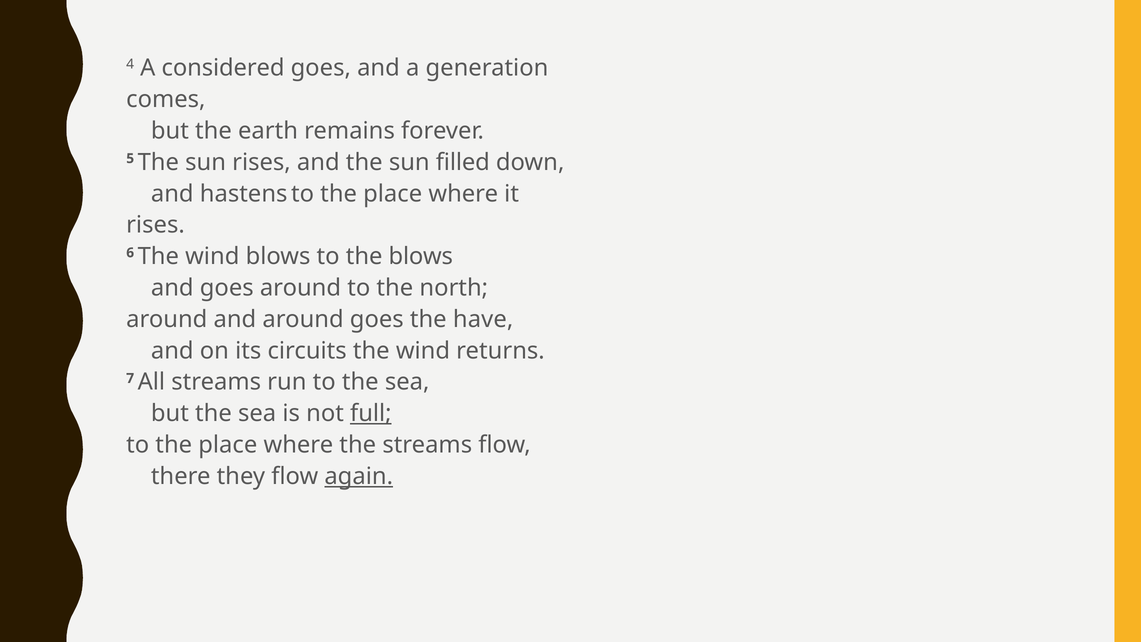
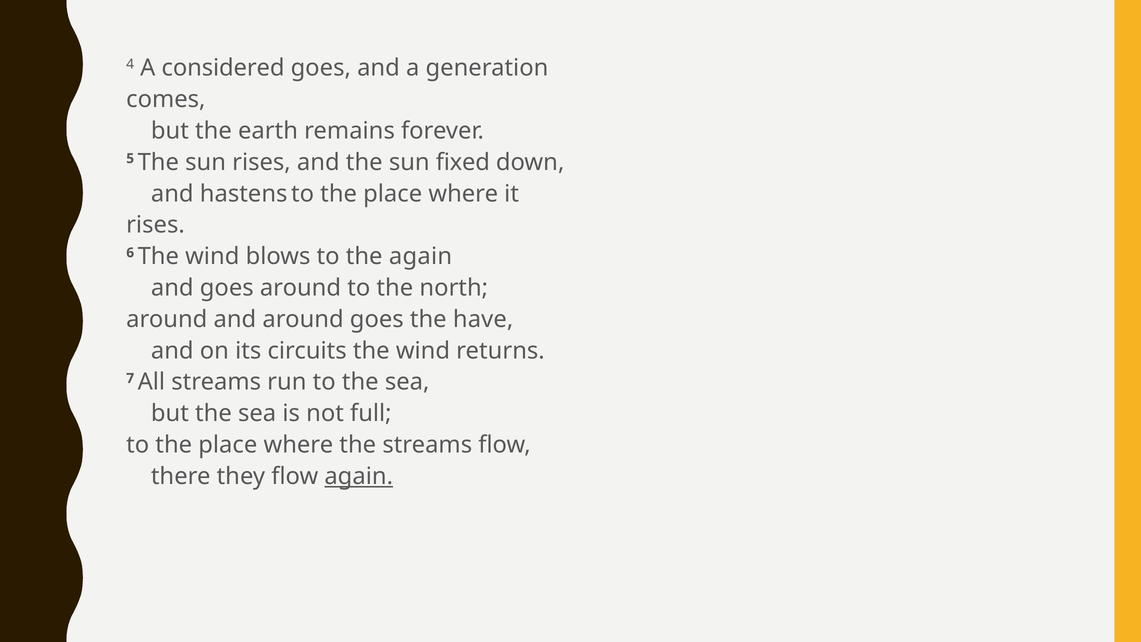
filled: filled -> fixed
the blows: blows -> again
full underline: present -> none
